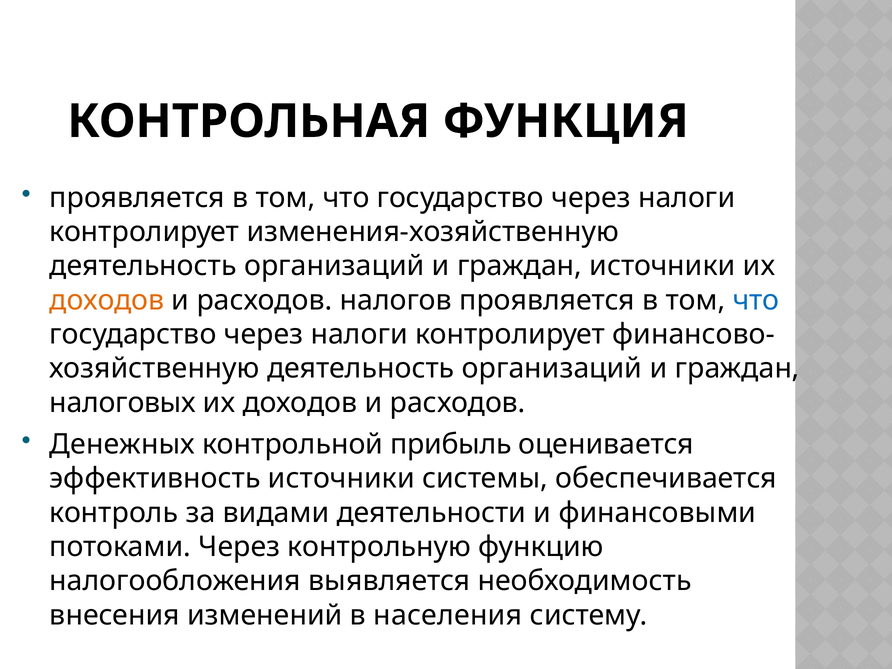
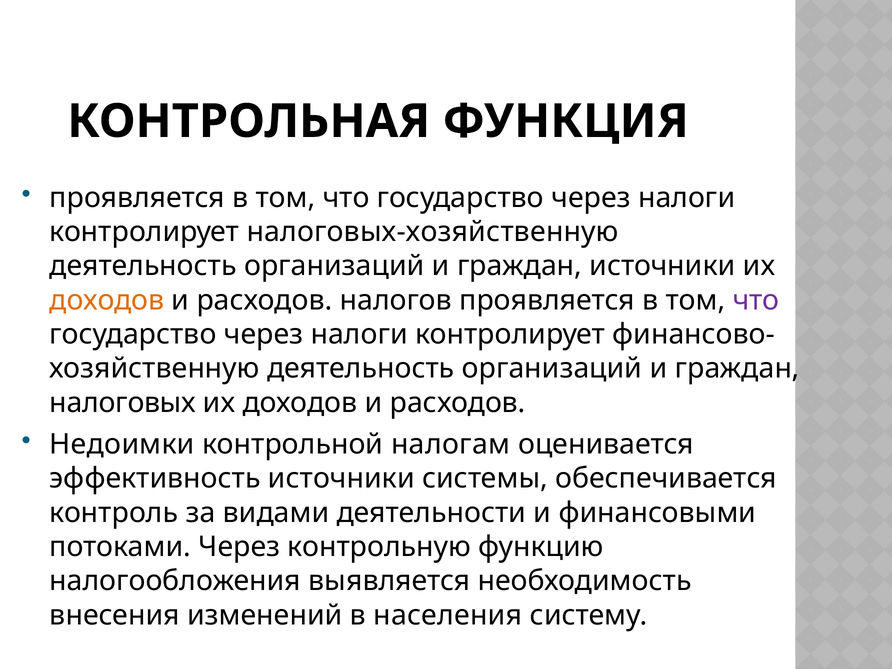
изменения-хозяйственную: изменения-хозяйственную -> налоговых-хозяйственную
что at (756, 300) colour: blue -> purple
Денежных: Денежных -> Недоимки
прибыль: прибыль -> налогам
